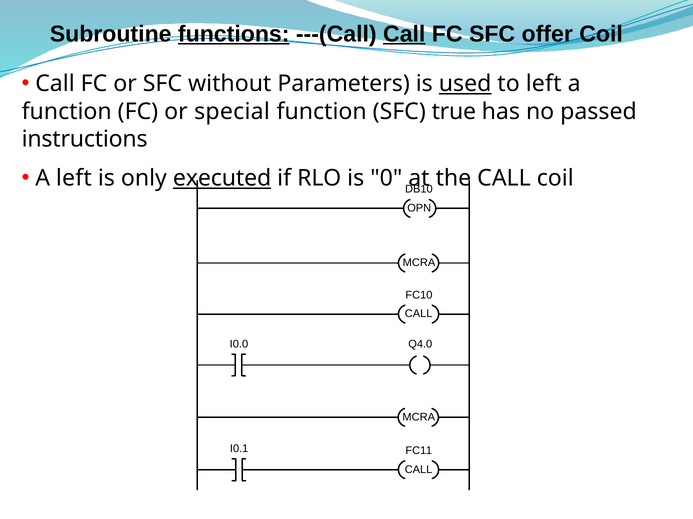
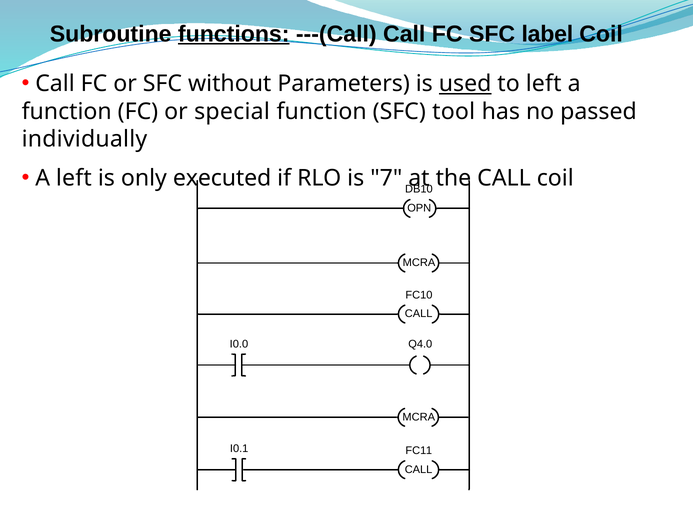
Call at (404, 34) underline: present -> none
offer: offer -> label
true: true -> tool
instructions: instructions -> individually
executed underline: present -> none
0: 0 -> 7
